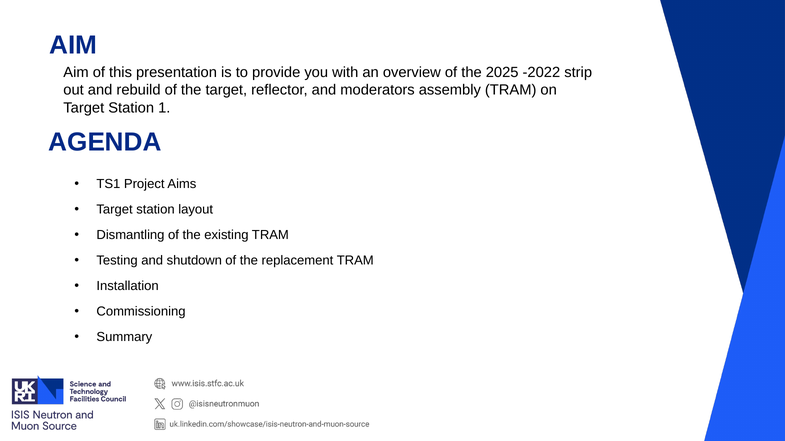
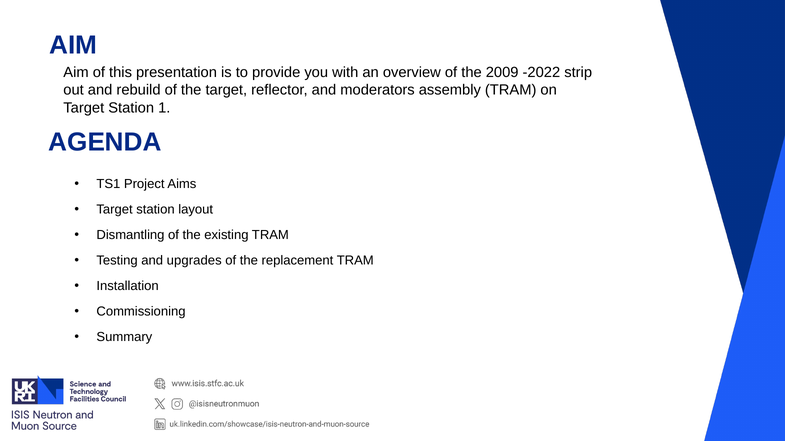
2025: 2025 -> 2009
shutdown: shutdown -> upgrades
